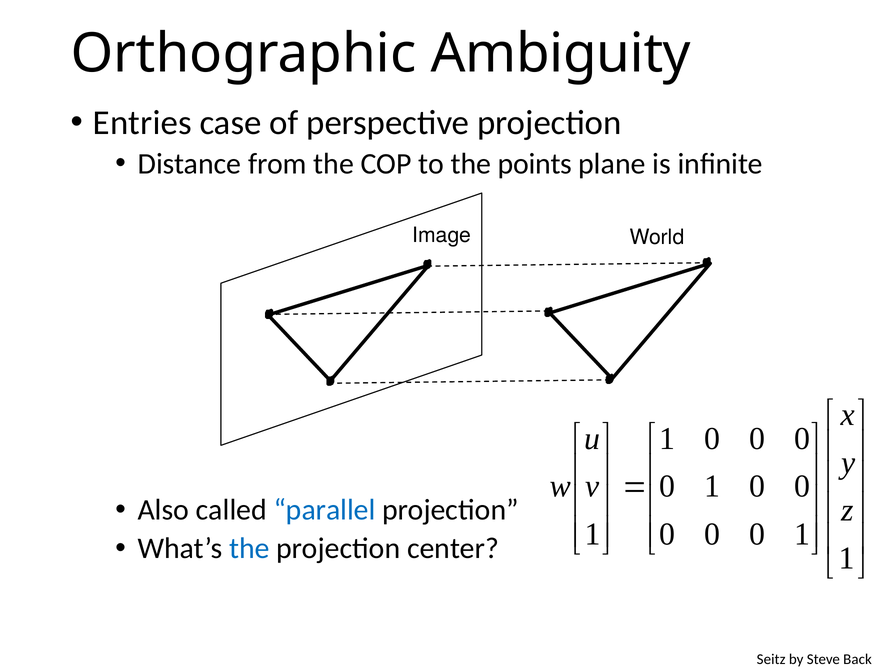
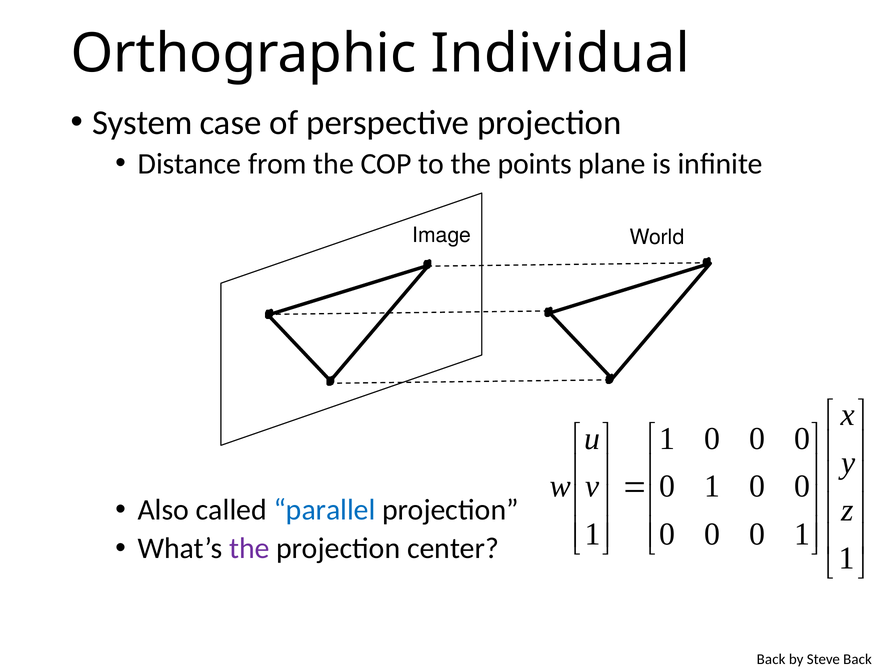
Ambiguity: Ambiguity -> Individual
Entries: Entries -> System
the at (249, 548) colour: blue -> purple
Seitz at (771, 659): Seitz -> Back
